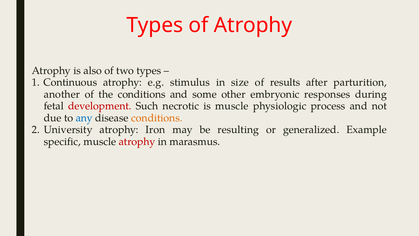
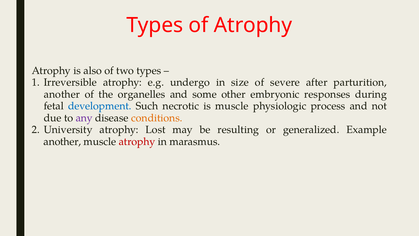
Continuous: Continuous -> Irreversible
stimulus: stimulus -> undergo
results: results -> severe
the conditions: conditions -> organelles
development colour: red -> blue
any colour: blue -> purple
Iron: Iron -> Lost
specific at (62, 141): specific -> another
